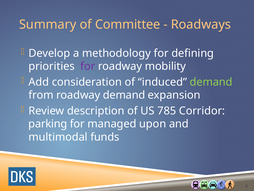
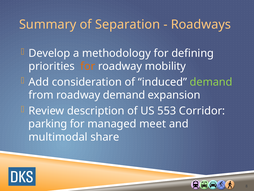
Committee: Committee -> Separation
for at (88, 66) colour: purple -> orange
785: 785 -> 553
upon: upon -> meet
funds: funds -> share
